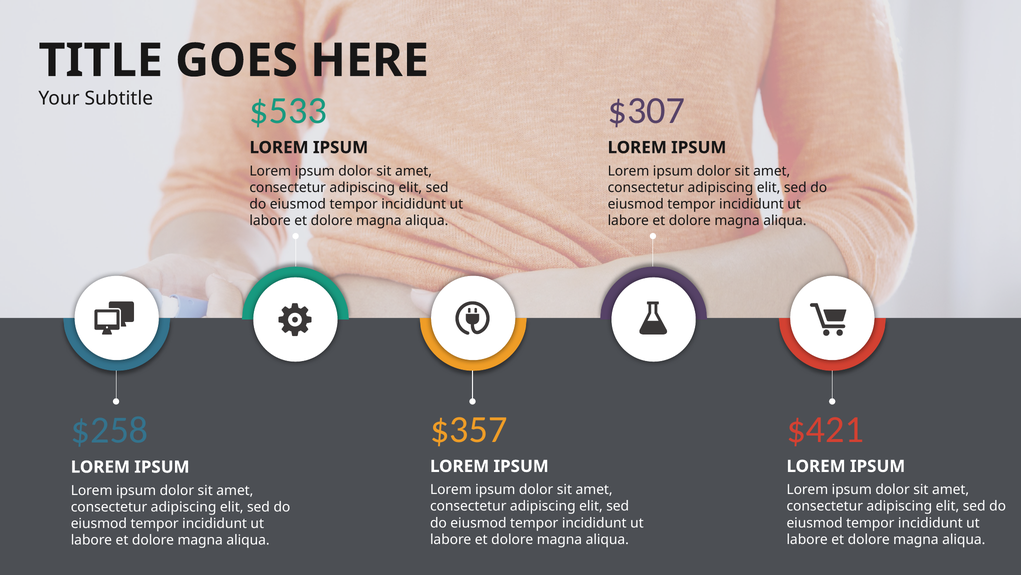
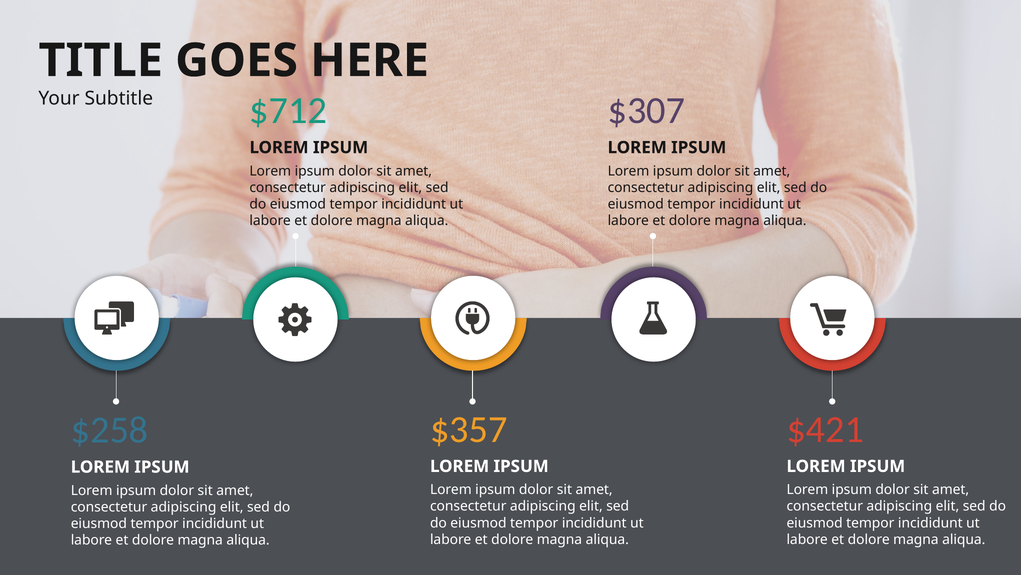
$533: $533 -> $712
